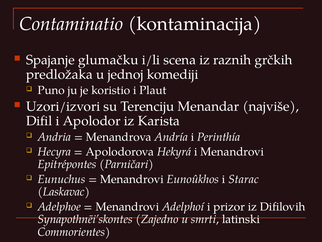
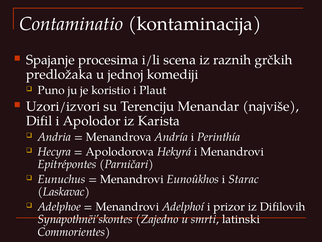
glumačku: glumačku -> procesima
